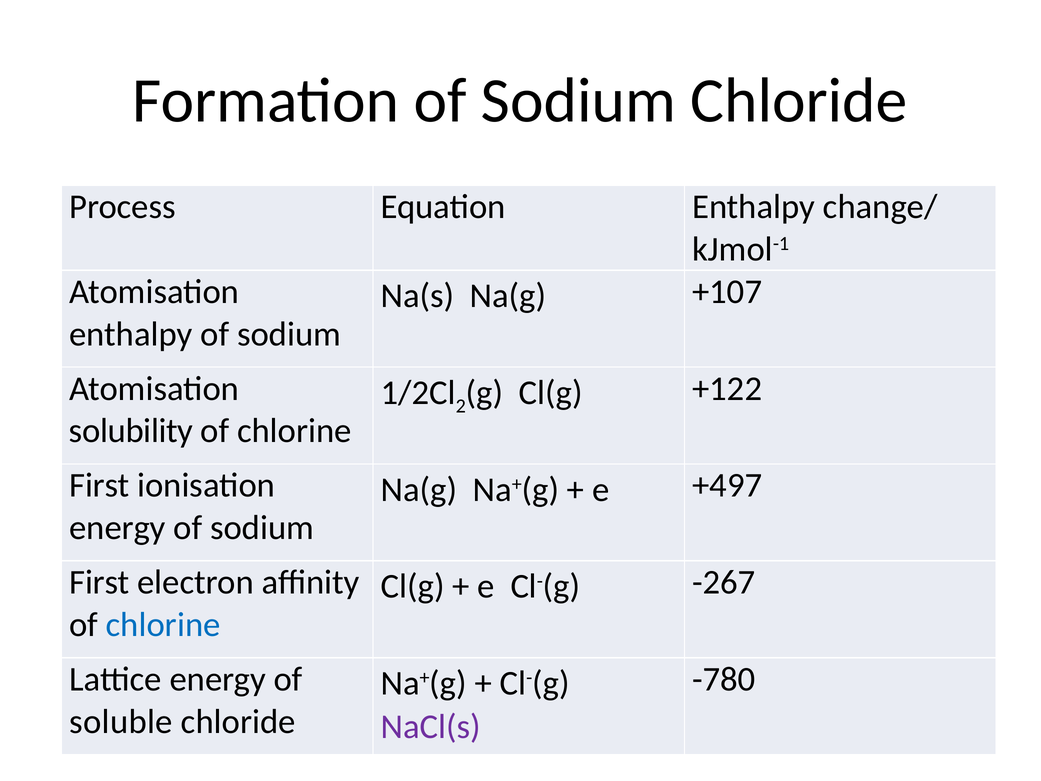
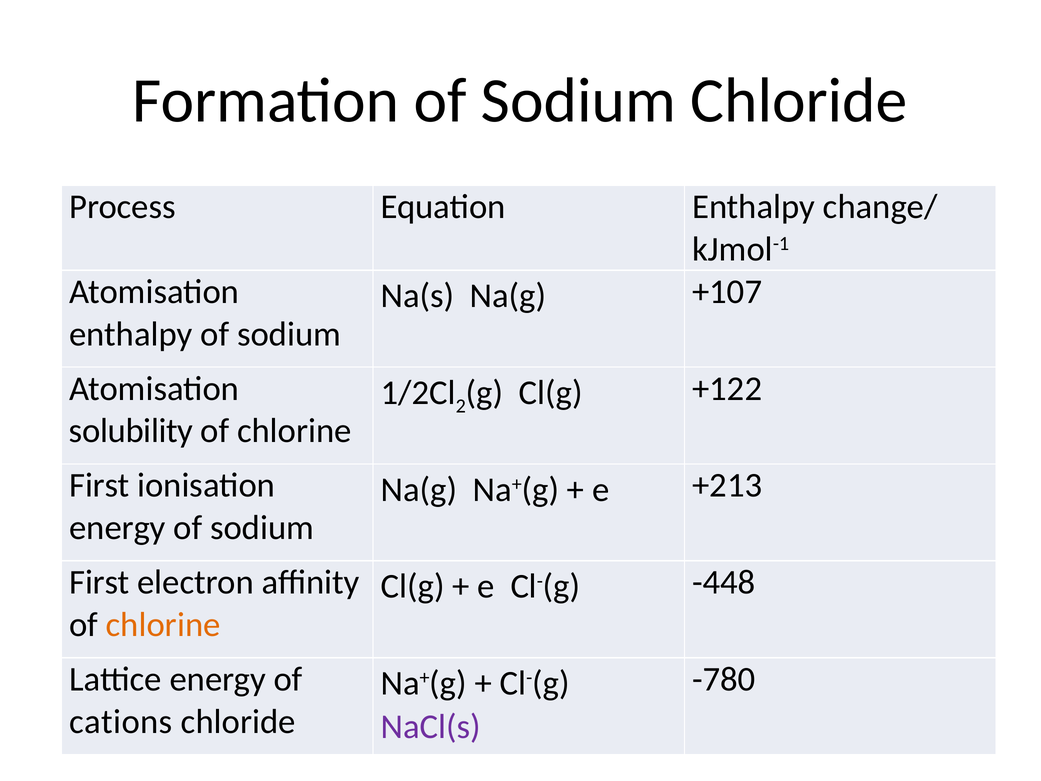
+497: +497 -> +213
-267: -267 -> -448
chlorine at (163, 624) colour: blue -> orange
soluble: soluble -> cations
